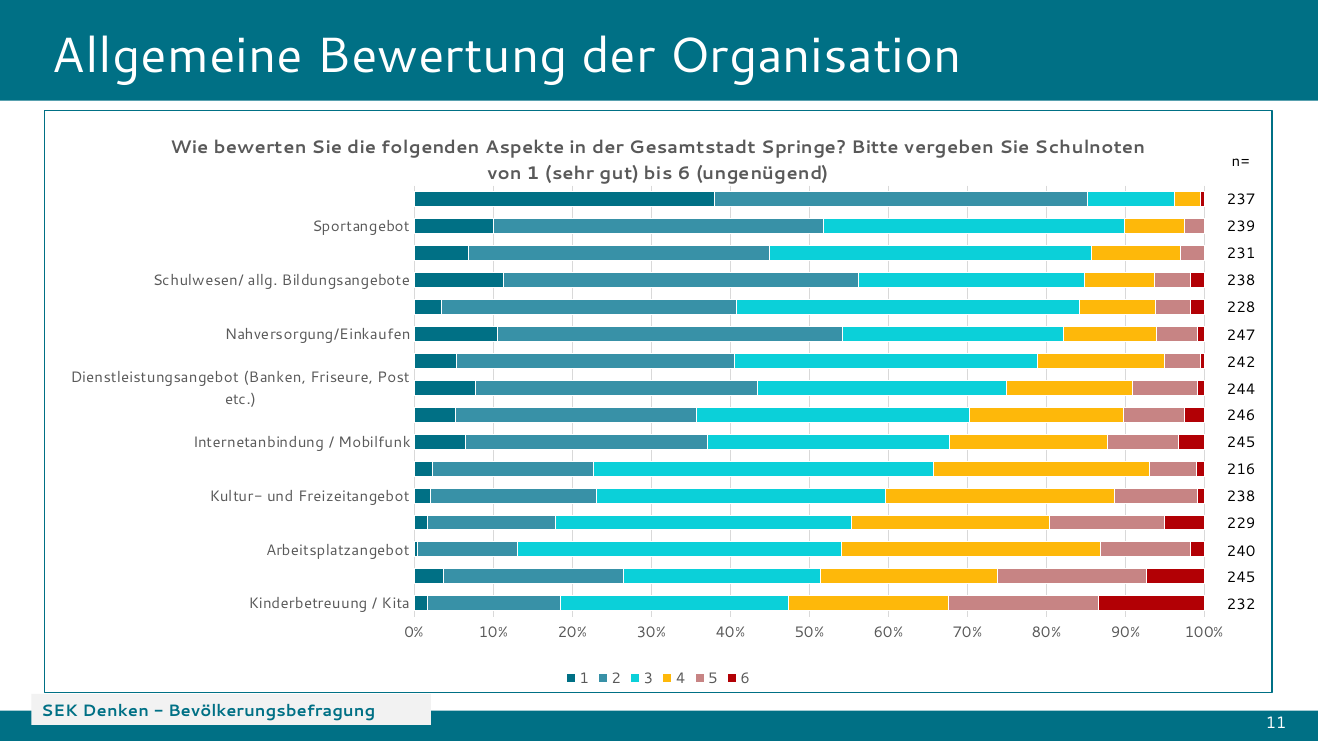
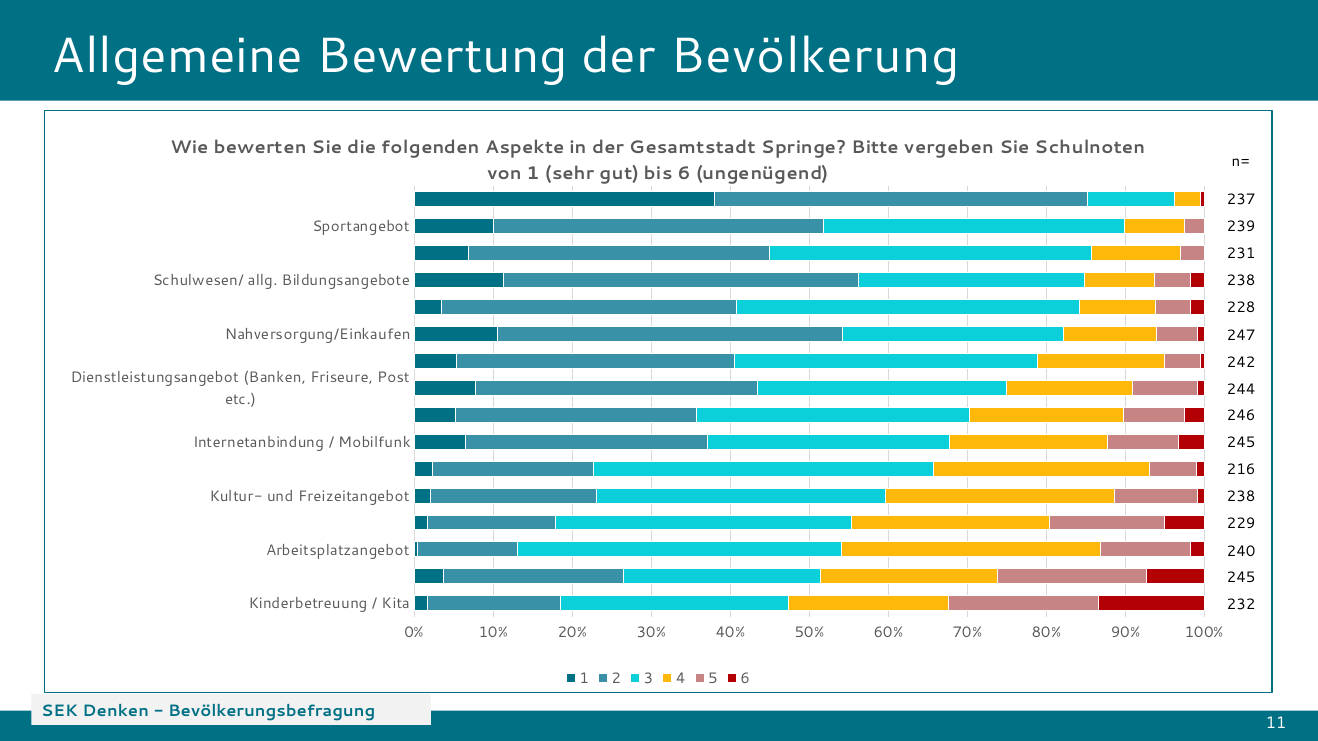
Organisation: Organisation -> Bevölkerung
